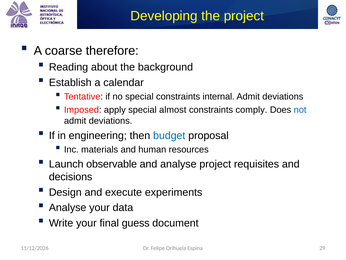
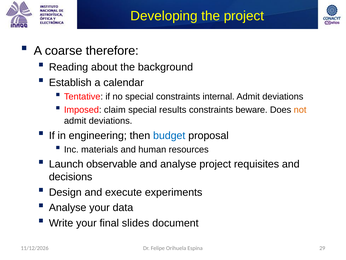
apply: apply -> claim
almost: almost -> results
comply: comply -> beware
not colour: blue -> orange
guess: guess -> slides
